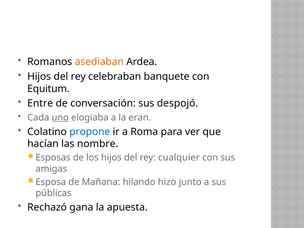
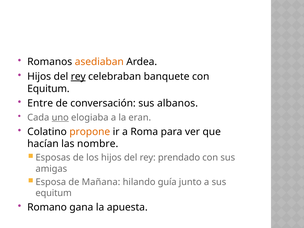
rey at (78, 76) underline: none -> present
despojó: despojó -> albanos
propone colour: blue -> orange
cualquier: cualquier -> prendado
hizo: hizo -> guía
públicas at (54, 193): públicas -> equitum
Rechazó: Rechazó -> Romano
